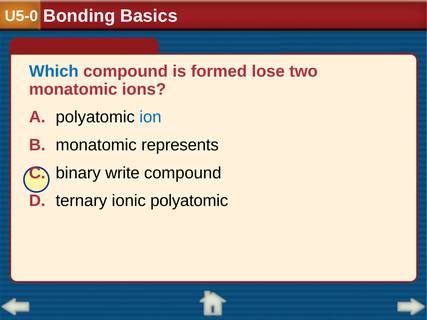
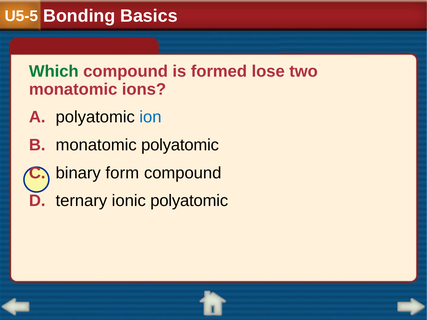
U5-0: U5-0 -> U5-5
Which colour: blue -> green
monatomic represents: represents -> polyatomic
write: write -> form
